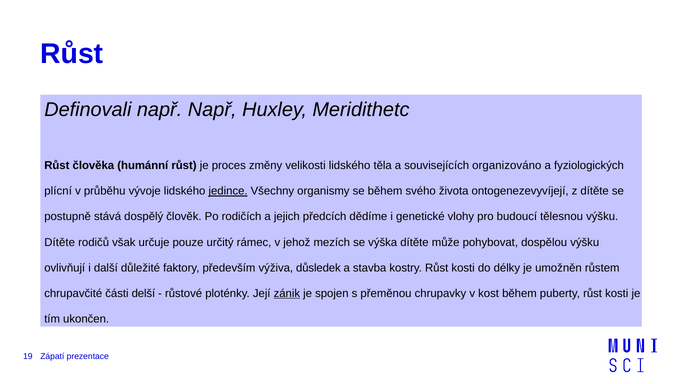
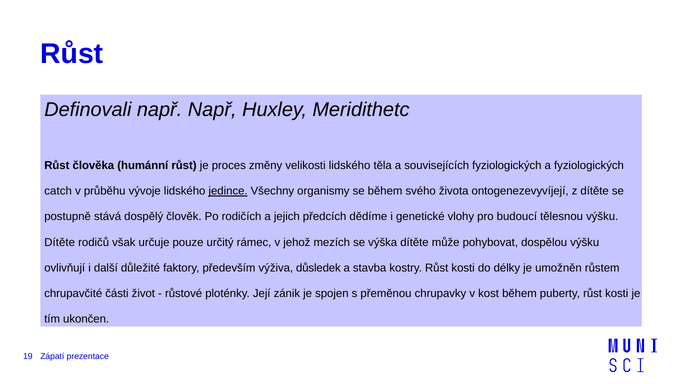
souvisejících organizováno: organizováno -> fyziologických
plícní: plícní -> catch
delší: delší -> život
zánik underline: present -> none
